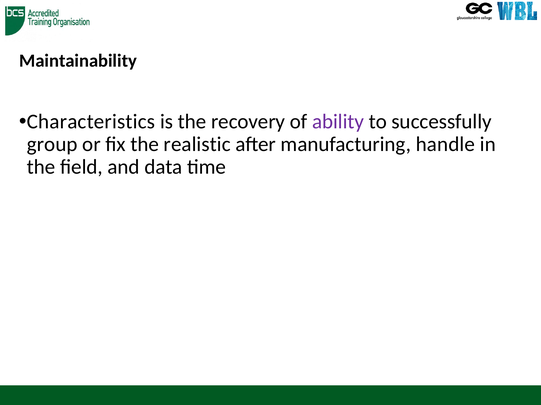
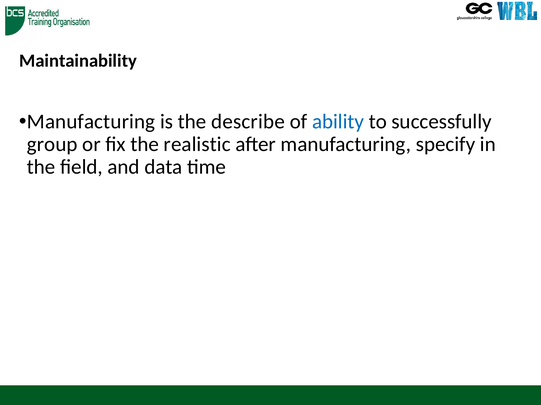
Characteristics at (91, 122): Characteristics -> Manufacturing
recovery: recovery -> describe
ability colour: purple -> blue
handle: handle -> specify
